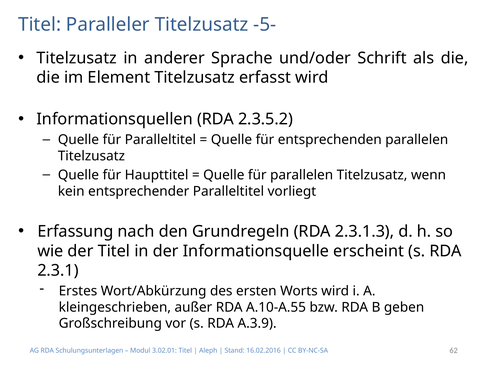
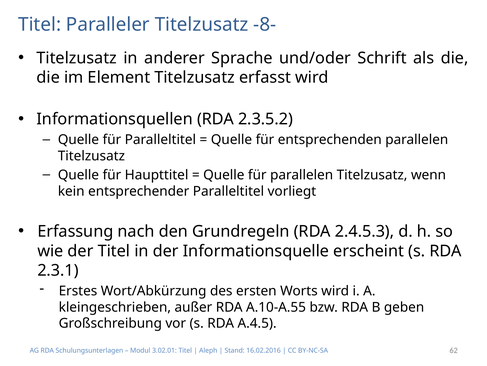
-5-: -5- -> -8-
2.3.1.3: 2.3.1.3 -> 2.4.5.3
A.3.9: A.3.9 -> A.4.5
